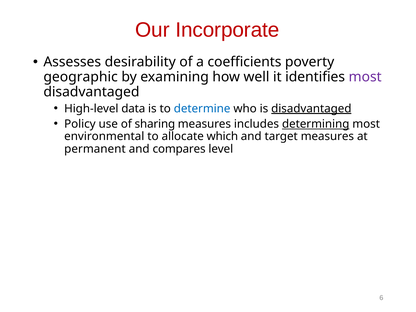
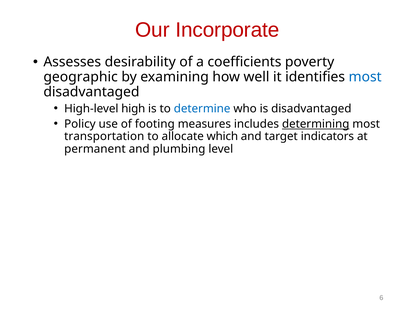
most at (365, 77) colour: purple -> blue
data: data -> high
disadvantaged at (311, 109) underline: present -> none
sharing: sharing -> footing
environmental: environmental -> transportation
target measures: measures -> indicators
compares: compares -> plumbing
